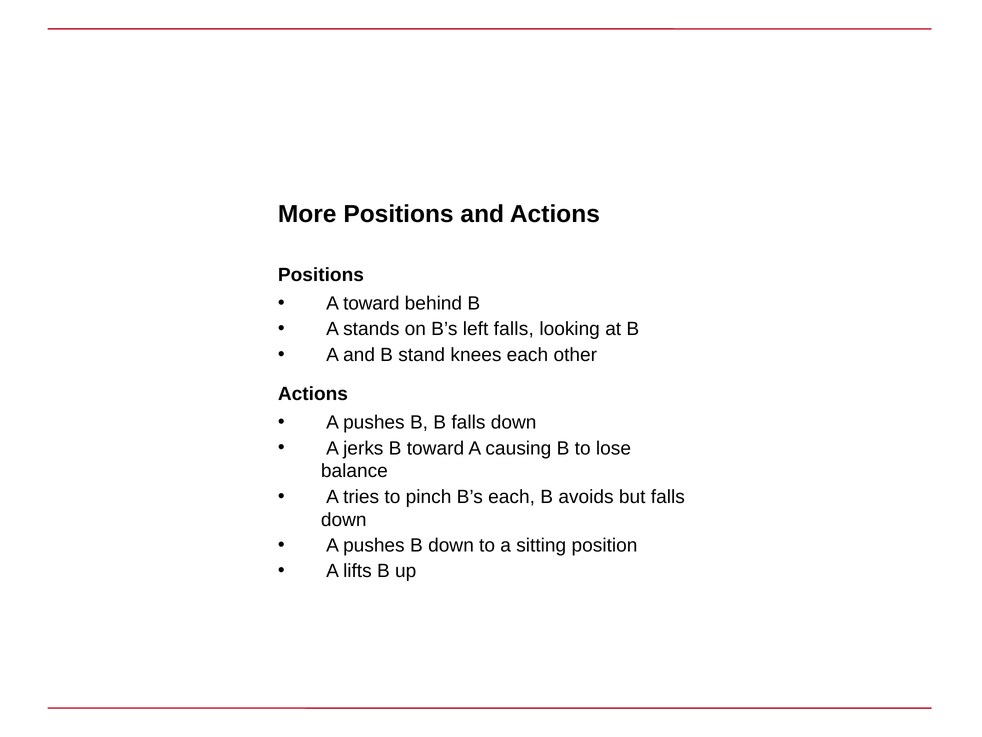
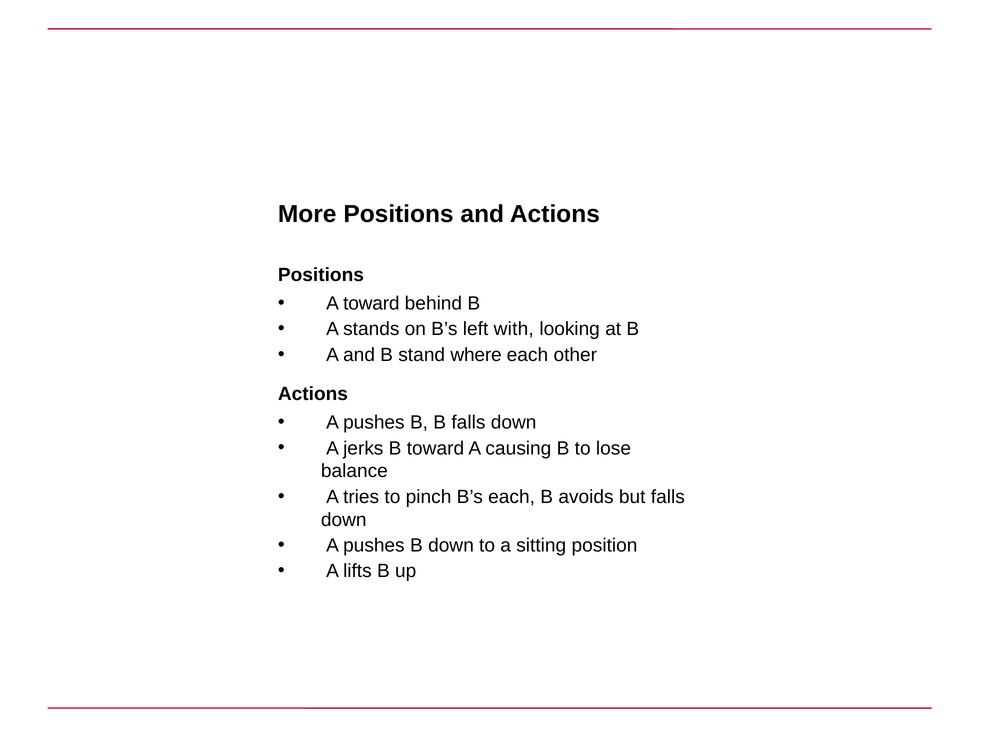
left falls: falls -> with
knees: knees -> where
